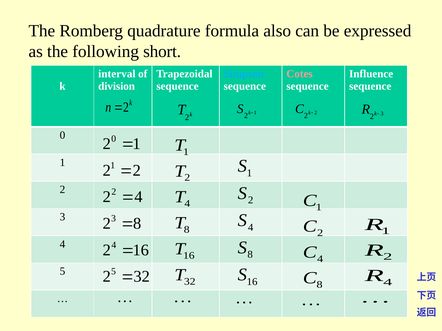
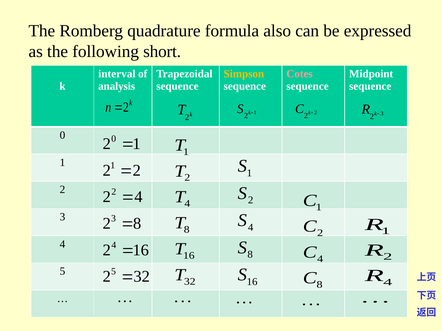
Simpson colour: light blue -> yellow
Influence: Influence -> Midpoint
division: division -> analysis
